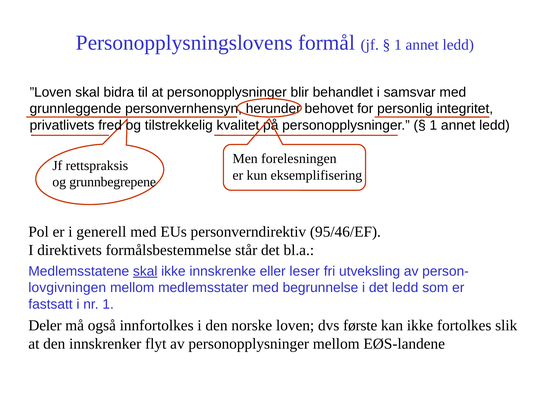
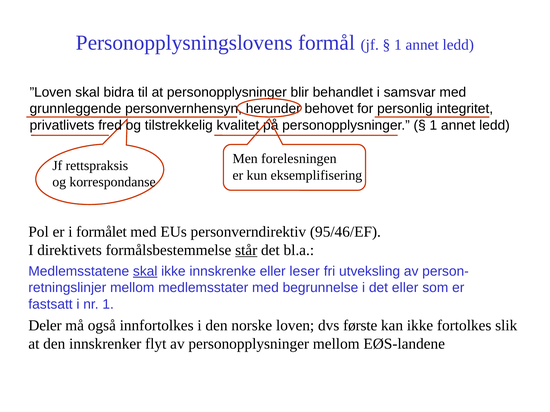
grunnbegrepene: grunnbegrepene -> korrespondanse
generell: generell -> formålet
står underline: none -> present
lovgivningen: lovgivningen -> retningslinjer
det ledd: ledd -> eller
